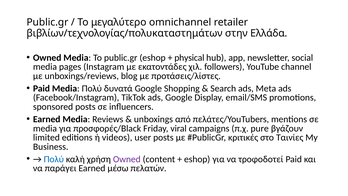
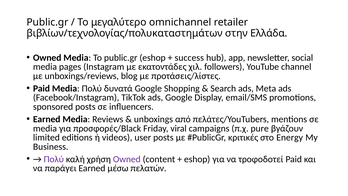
physical: physical -> success
Ταινίες: Ταινίες -> Energy
Πολύ at (54, 159) colour: blue -> purple
